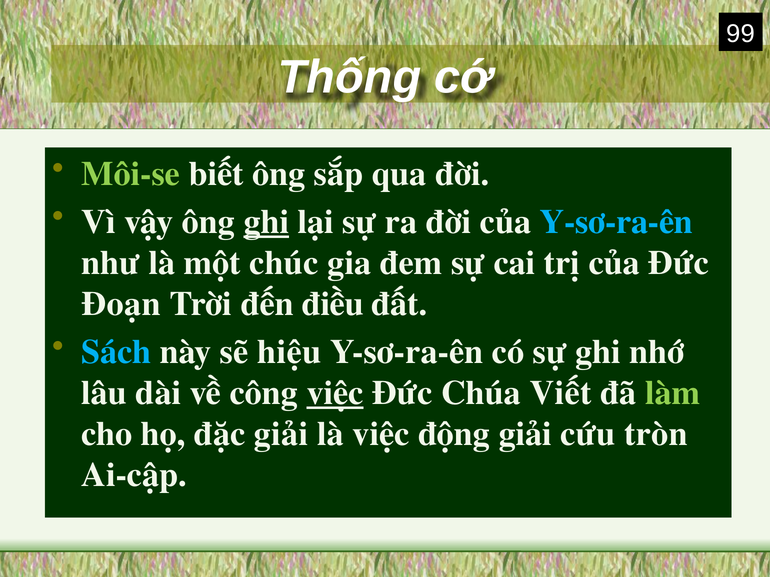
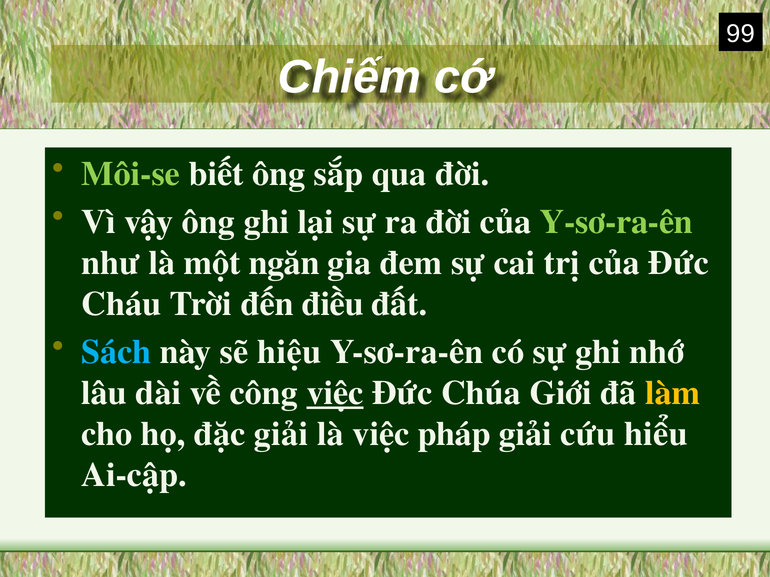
Thống: Thống -> Chiếm
ghi at (266, 222) underline: present -> none
Y-sơ-ra-ên at (616, 222) colour: light blue -> light green
chúc: chúc -> ngăn
Đoạn: Đoạn -> Cháu
Viết: Viết -> Giới
làm colour: light green -> yellow
động: động -> pháp
tròn: tròn -> hiểu
